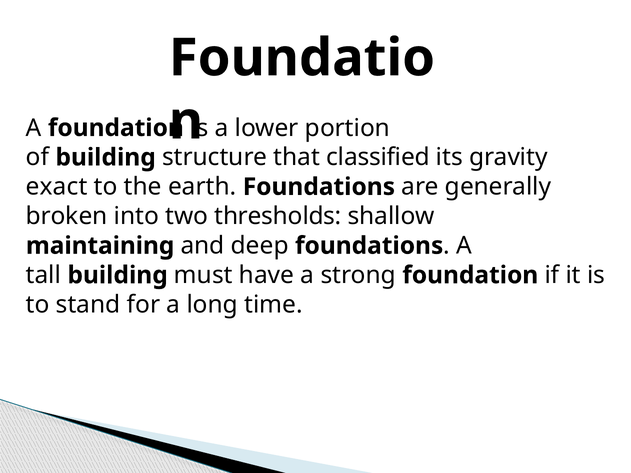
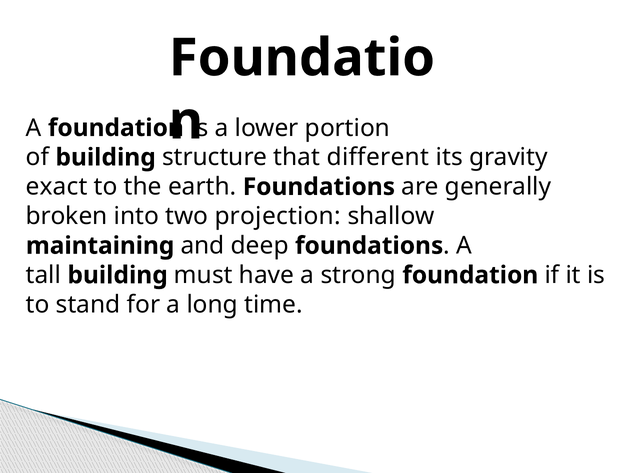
classified: classified -> different
thresholds: thresholds -> projection
